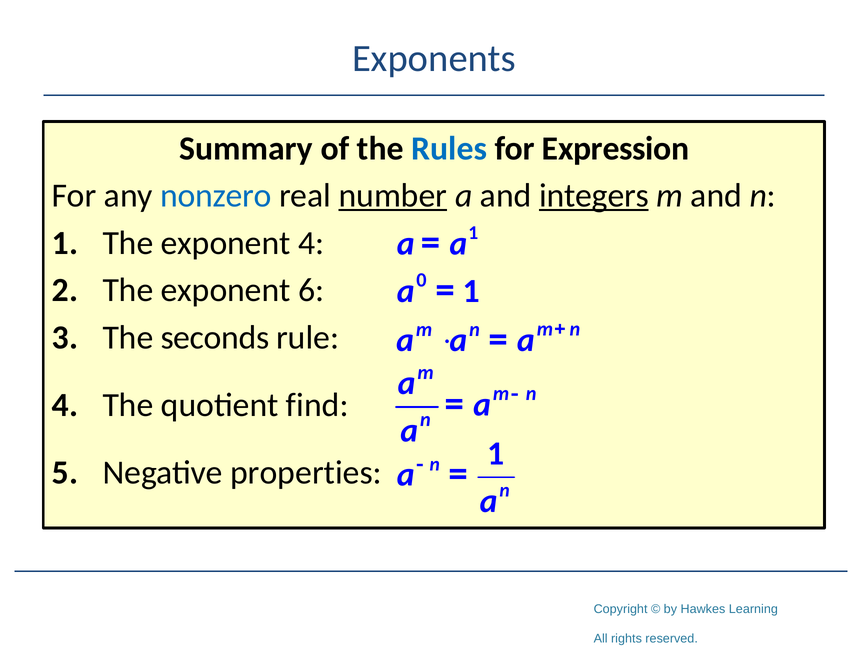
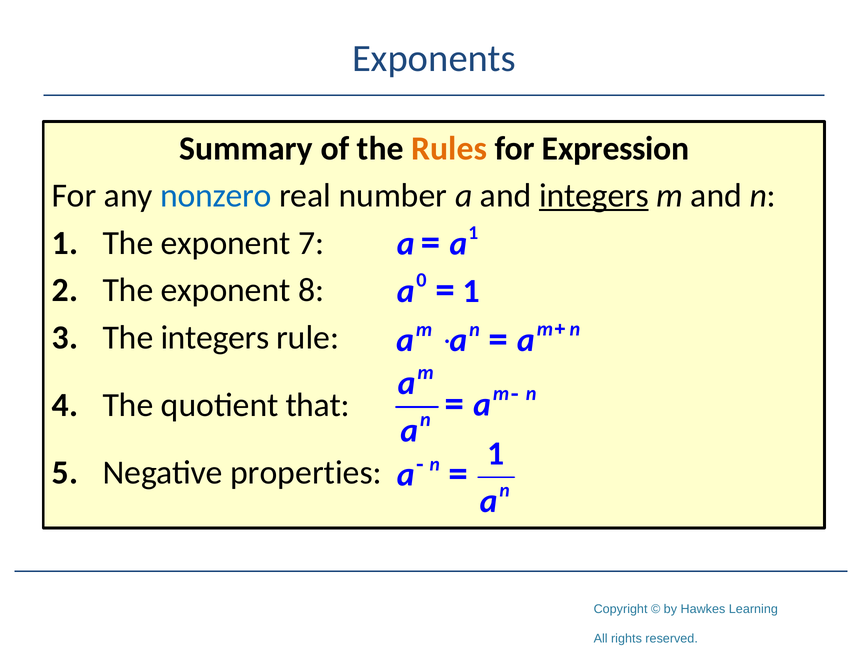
Rules colour: blue -> orange
number underline: present -> none
exponent 4: 4 -> 7
6: 6 -> 8
The seconds: seconds -> integers
find: find -> that
